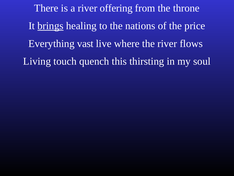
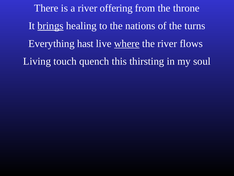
price: price -> turns
vast: vast -> hast
where underline: none -> present
